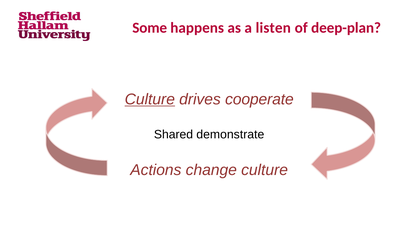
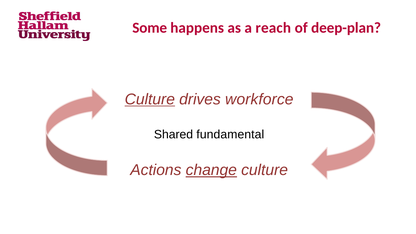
listen: listen -> reach
cooperate: cooperate -> workforce
demonstrate: demonstrate -> fundamental
change underline: none -> present
